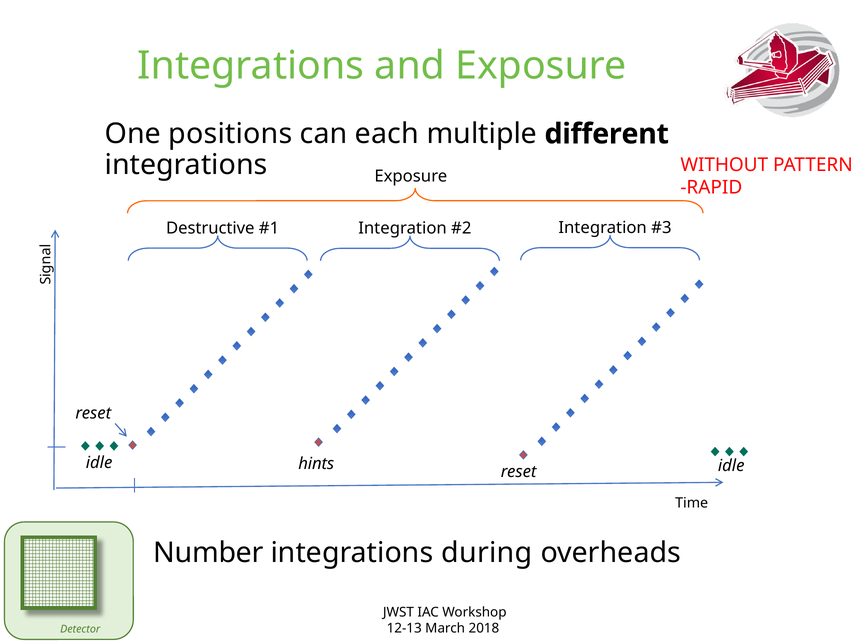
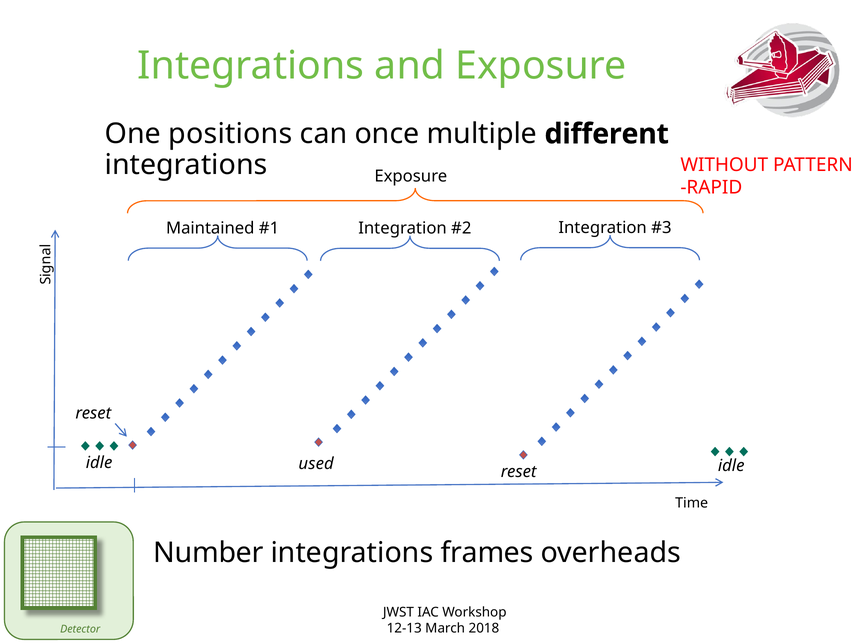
each: each -> once
Destructive: Destructive -> Maintained
hints: hints -> used
during: during -> frames
